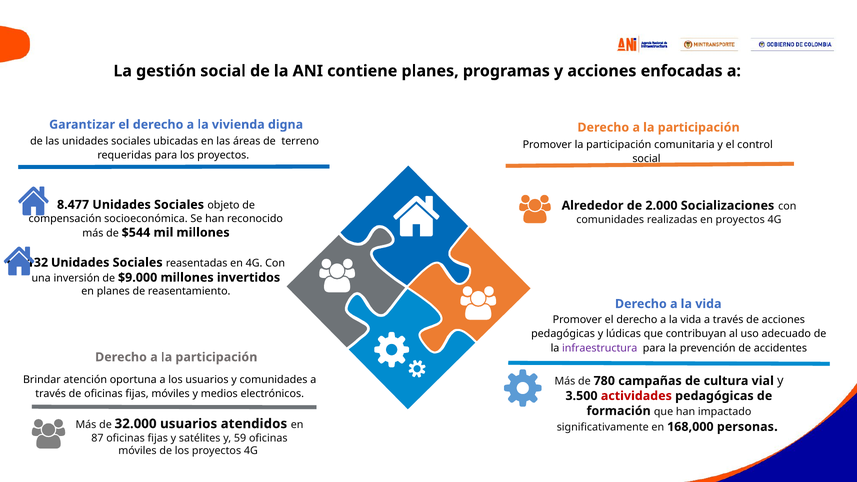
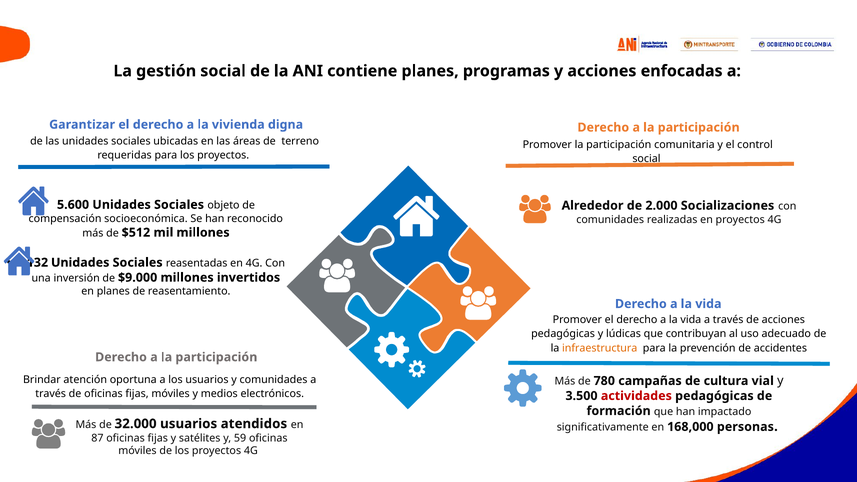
8.477: 8.477 -> 5.600
$544: $544 -> $512
infraestructura colour: purple -> orange
